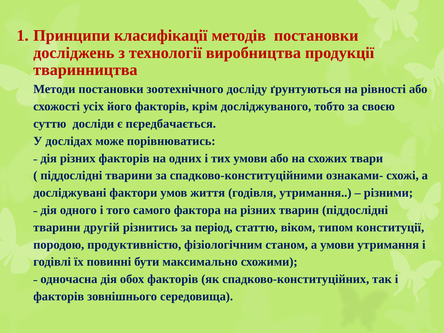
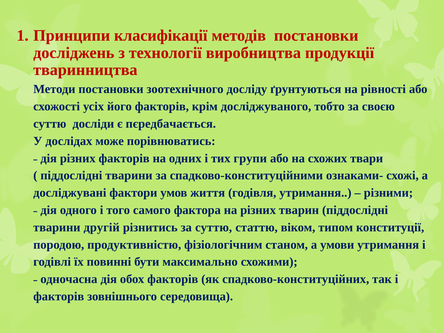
тих умови: умови -> групи
за період: період -> суттю
